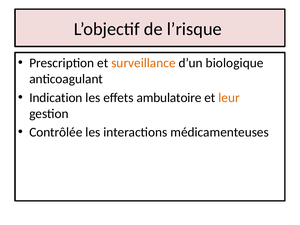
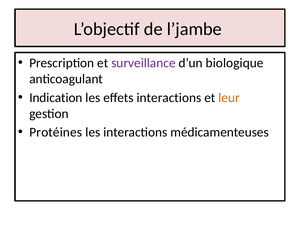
l’risque: l’risque -> l’jambe
surveillance colour: orange -> purple
effets ambulatoire: ambulatoire -> interactions
Contrôlée: Contrôlée -> Protéines
